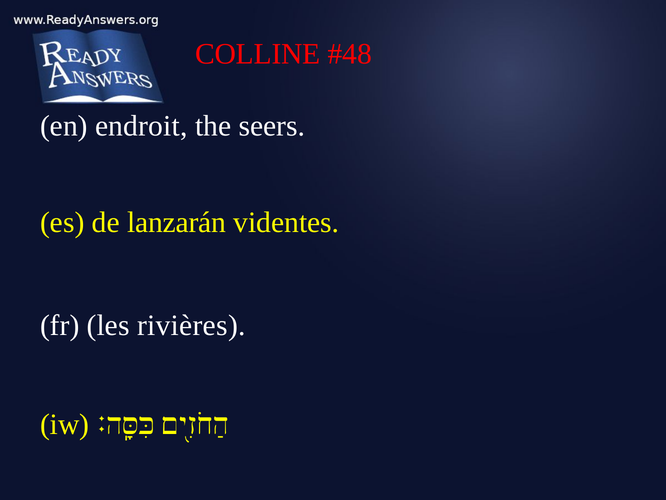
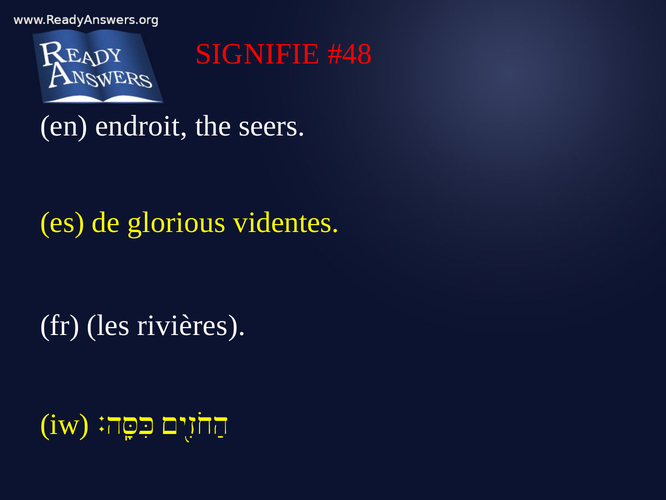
COLLINE: COLLINE -> SIGNIFIE
lanzarán: lanzarán -> glorious
